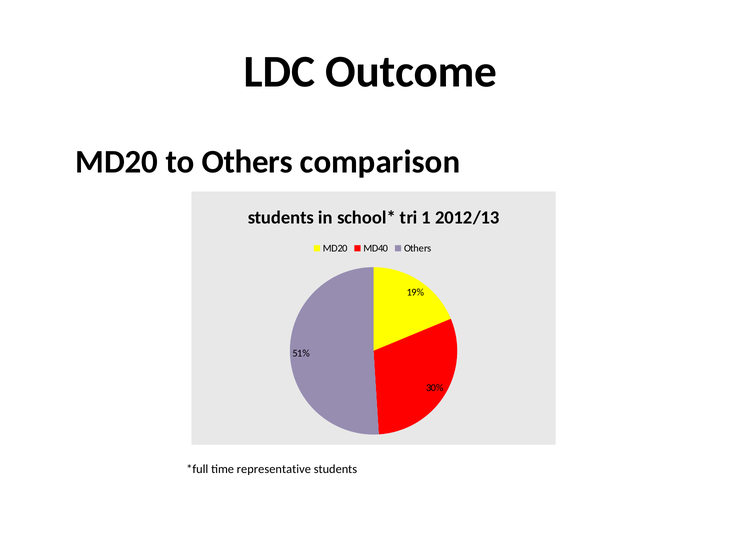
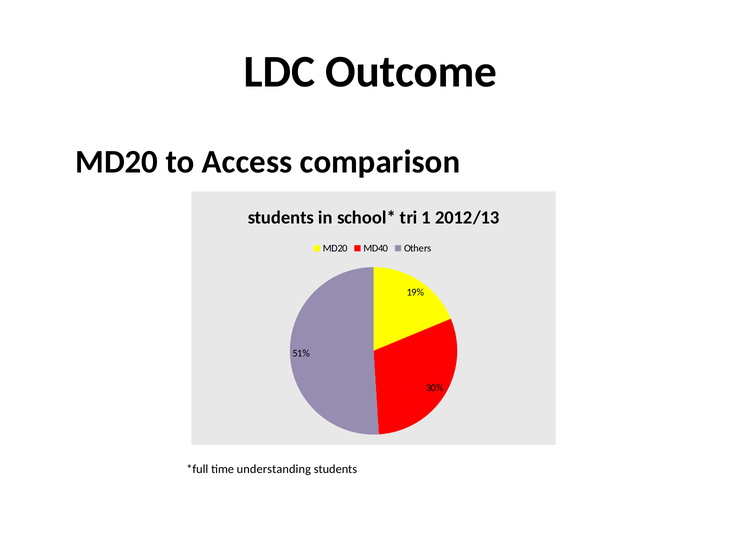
to Others: Others -> Access
representative: representative -> understanding
